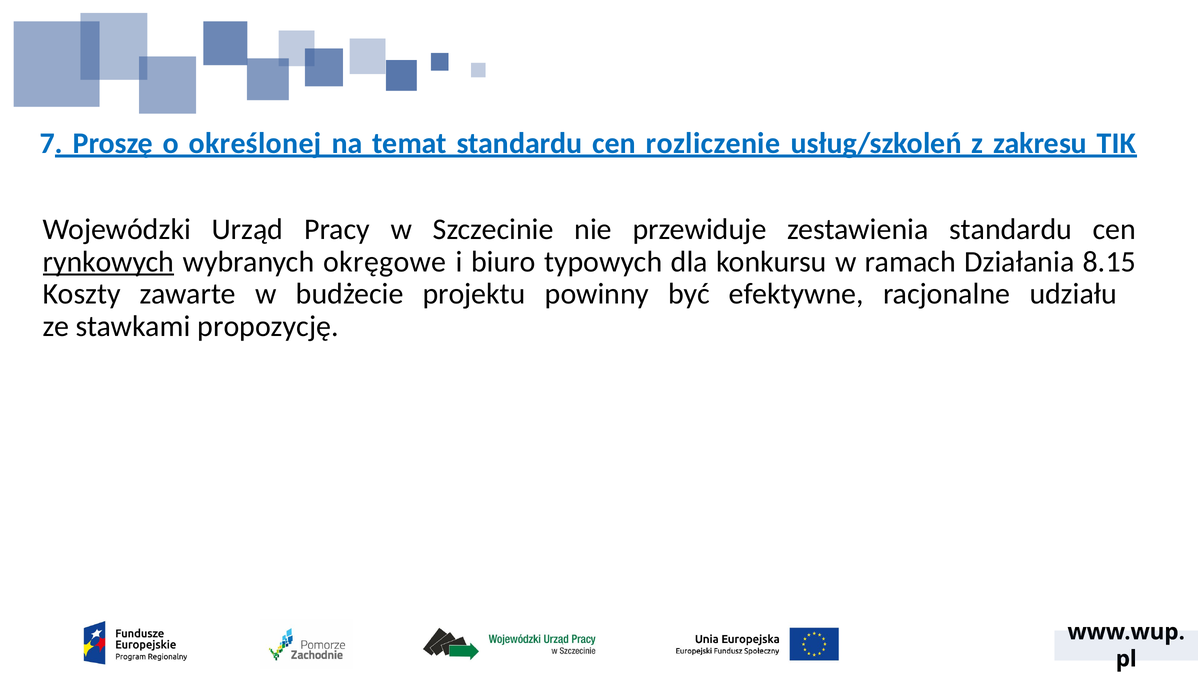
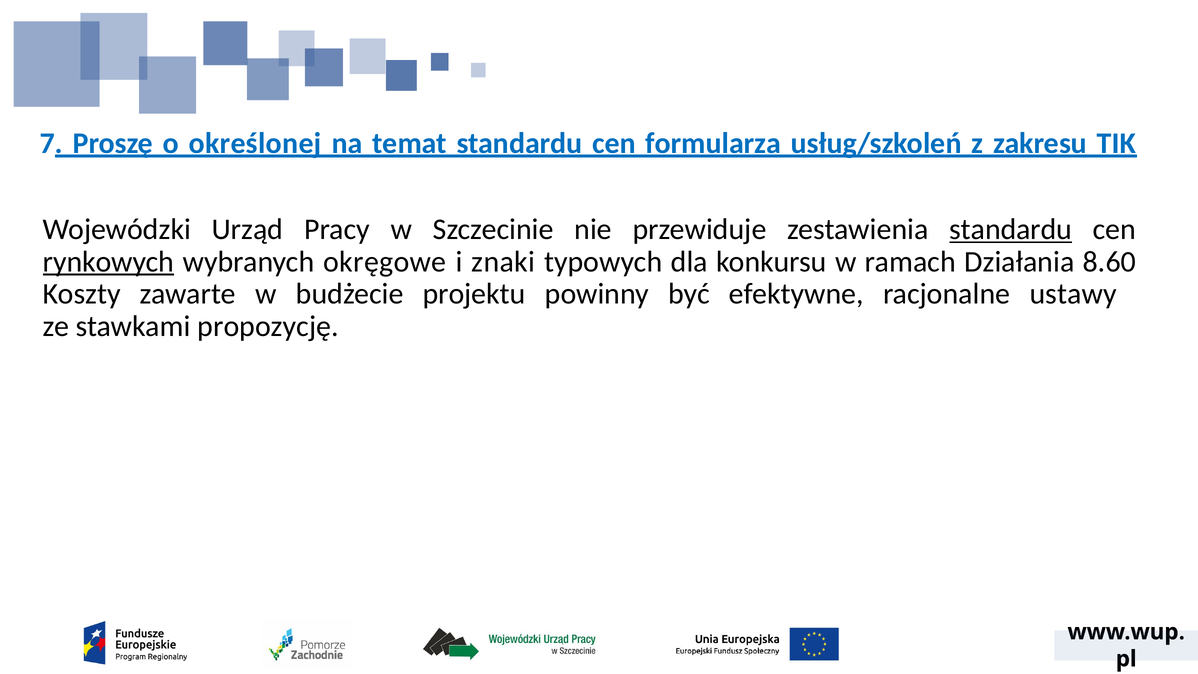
rozliczenie: rozliczenie -> formularza
standardu at (1011, 229) underline: none -> present
biuro: biuro -> znaki
8.15: 8.15 -> 8.60
udziału: udziału -> ustawy
